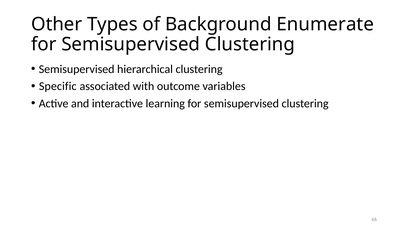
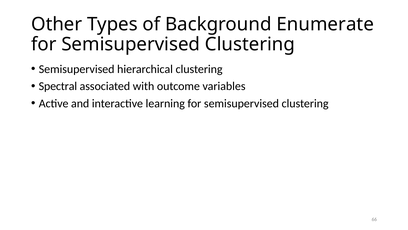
Specific: Specific -> Spectral
